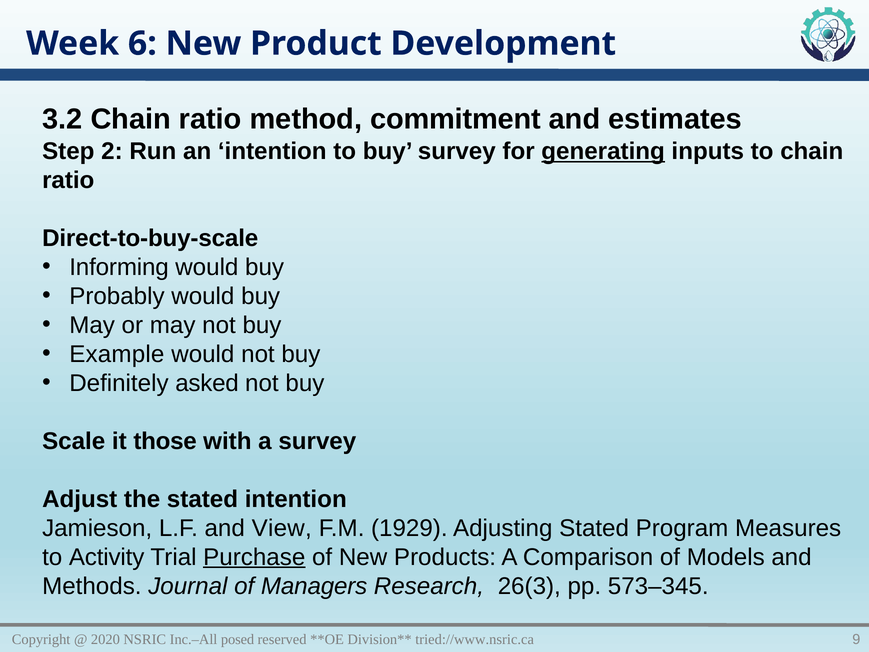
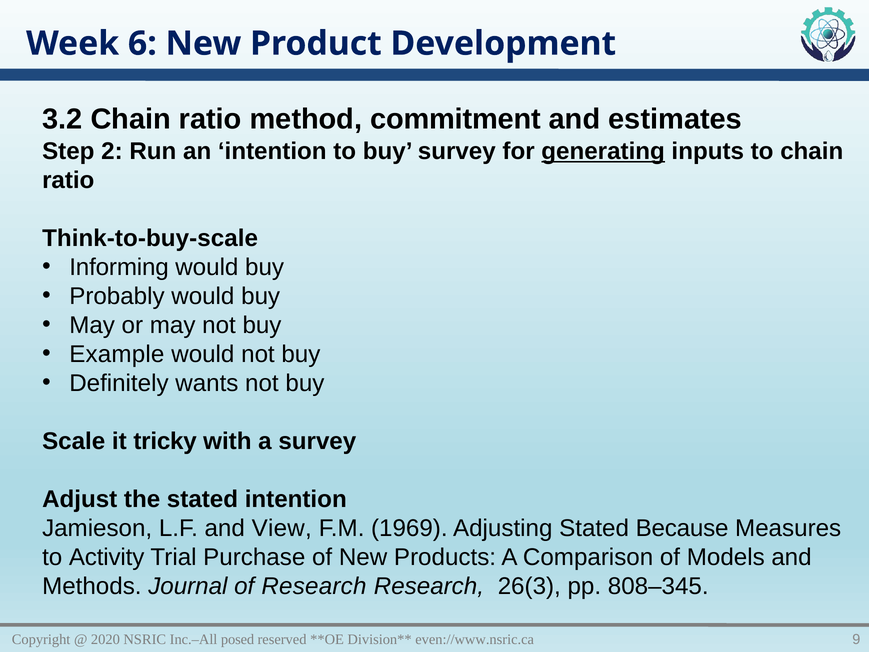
Direct-to-buy-scale: Direct-to-buy-scale -> Think-to-buy-scale
asked: asked -> wants
those: those -> tricky
1929: 1929 -> 1969
Program: Program -> Because
Purchase underline: present -> none
of Managers: Managers -> Research
573–345: 573–345 -> 808–345
tried://www.nsric.ca: tried://www.nsric.ca -> even://www.nsric.ca
